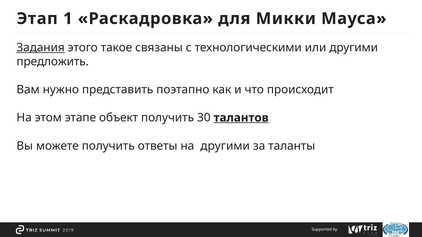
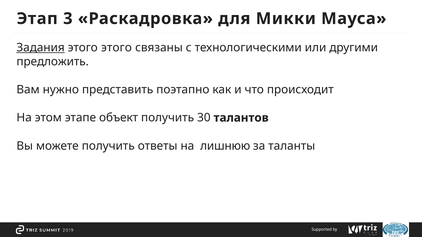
1: 1 -> 3
этого такое: такое -> этого
талантов underline: present -> none
на другими: другими -> лишнюю
